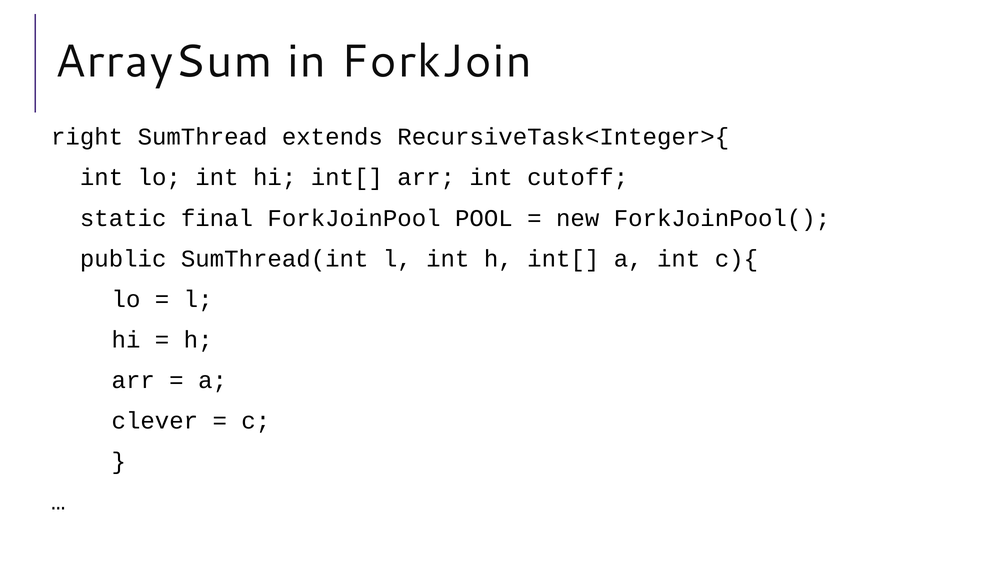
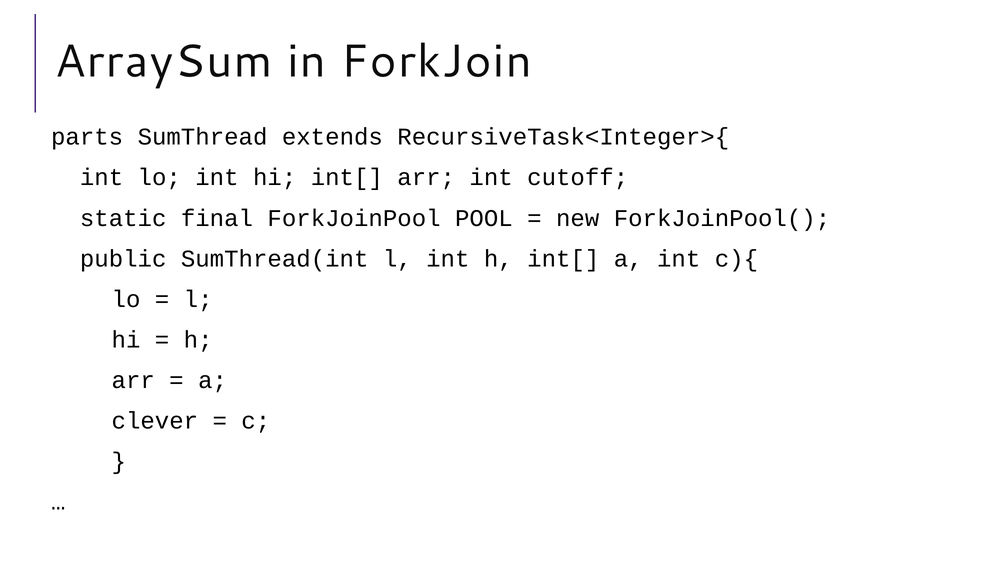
right: right -> parts
